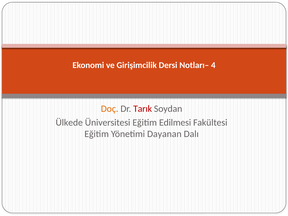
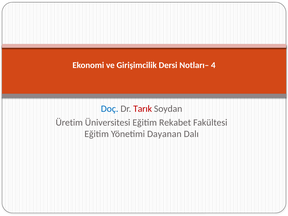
Doç colour: orange -> blue
Ülkede: Ülkede -> Üretim
Edilmesi: Edilmesi -> Rekabet
